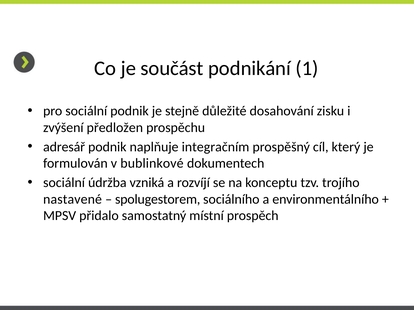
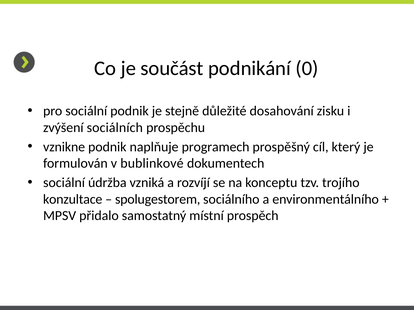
1: 1 -> 0
předložen: předložen -> sociálních
adresář: adresář -> vznikne
integračním: integračním -> programech
nastavené: nastavené -> konzultace
